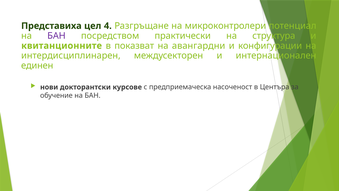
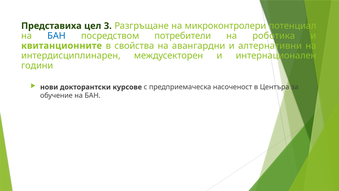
4: 4 -> 3
БАН at (56, 36) colour: purple -> blue
практически: практически -> потребители
структура: структура -> роботика
показват: показват -> свойства
конфигурации: конфигурации -> алтернативни
единен: единен -> години
